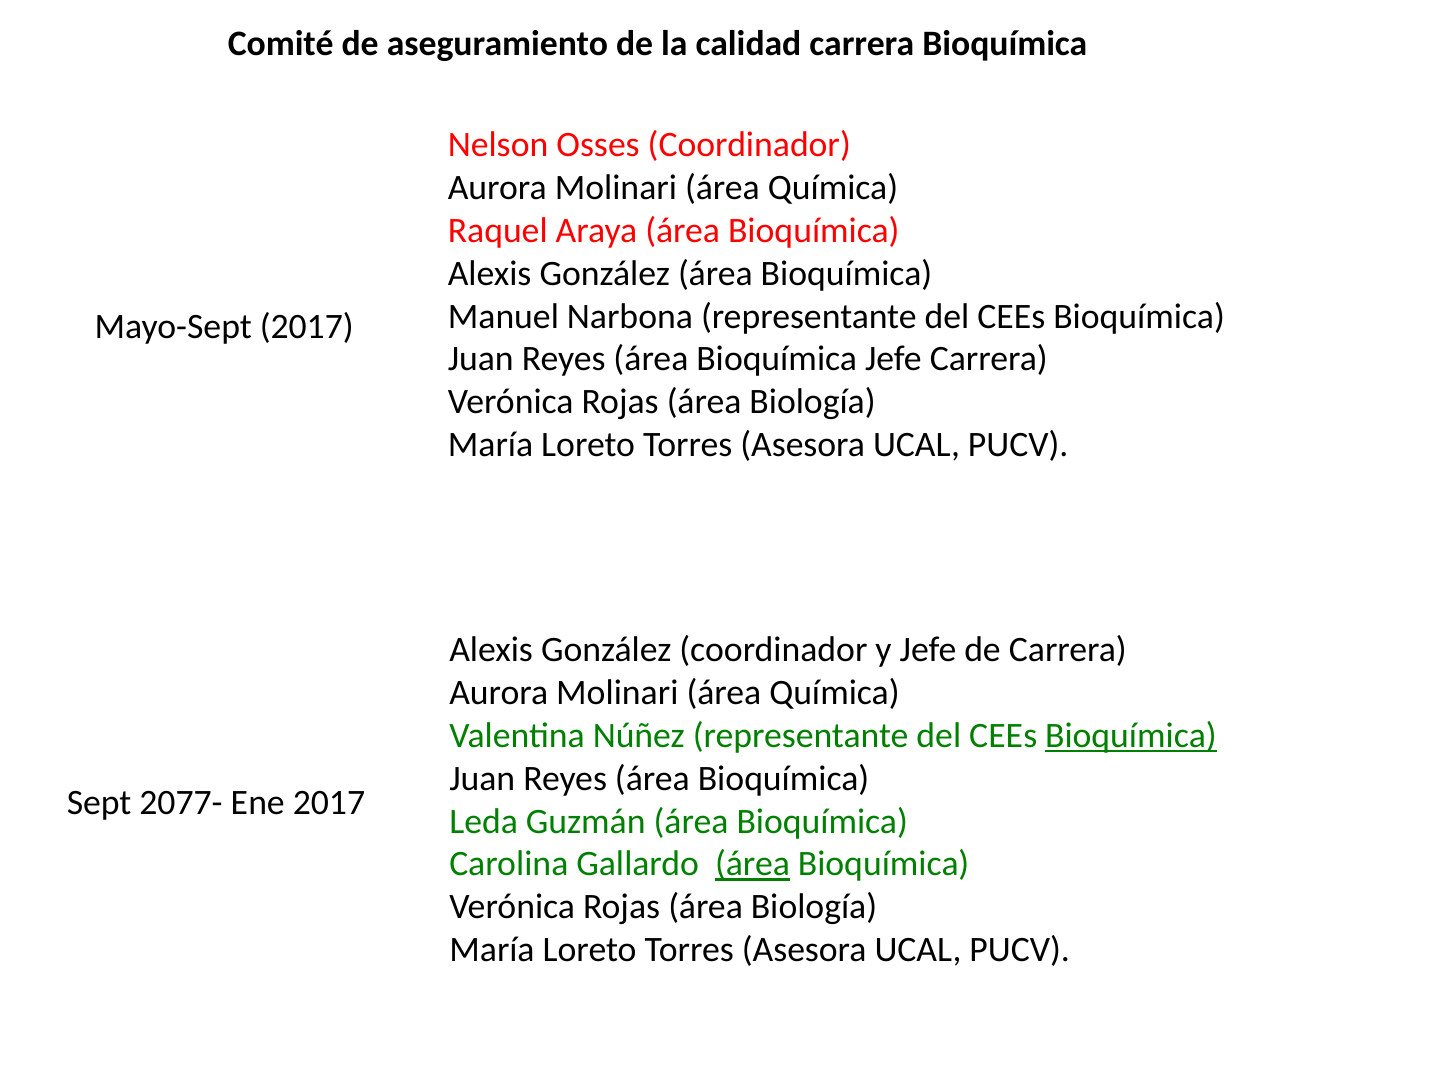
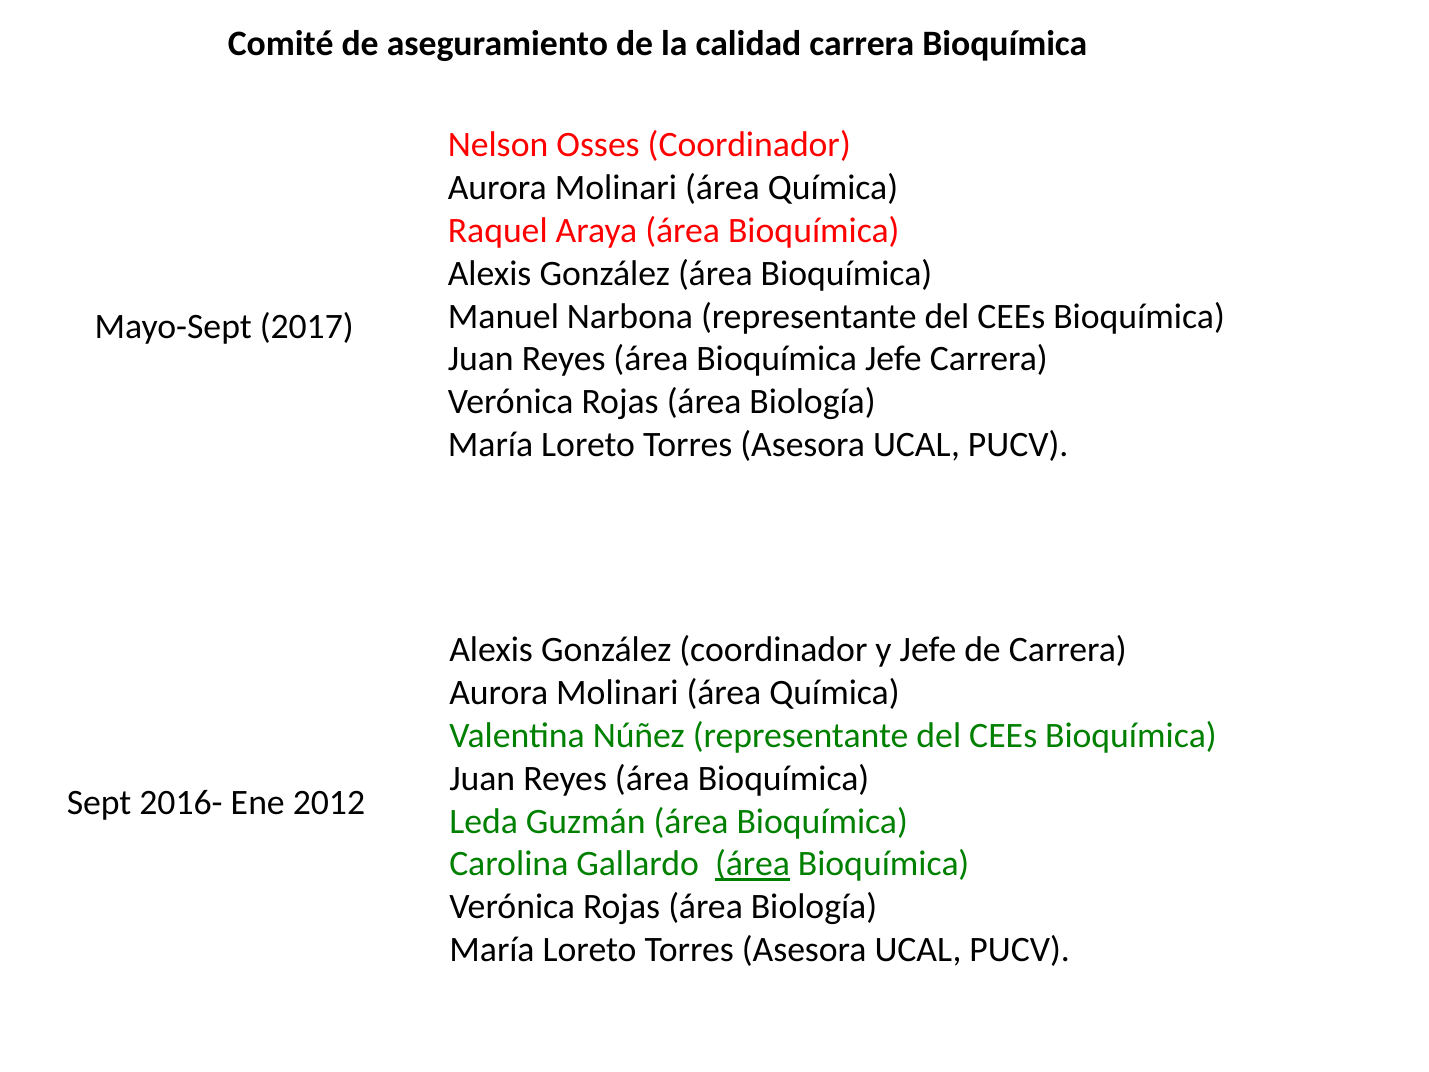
Bioquímica at (1131, 735) underline: present -> none
2077-: 2077- -> 2016-
Ene 2017: 2017 -> 2012
